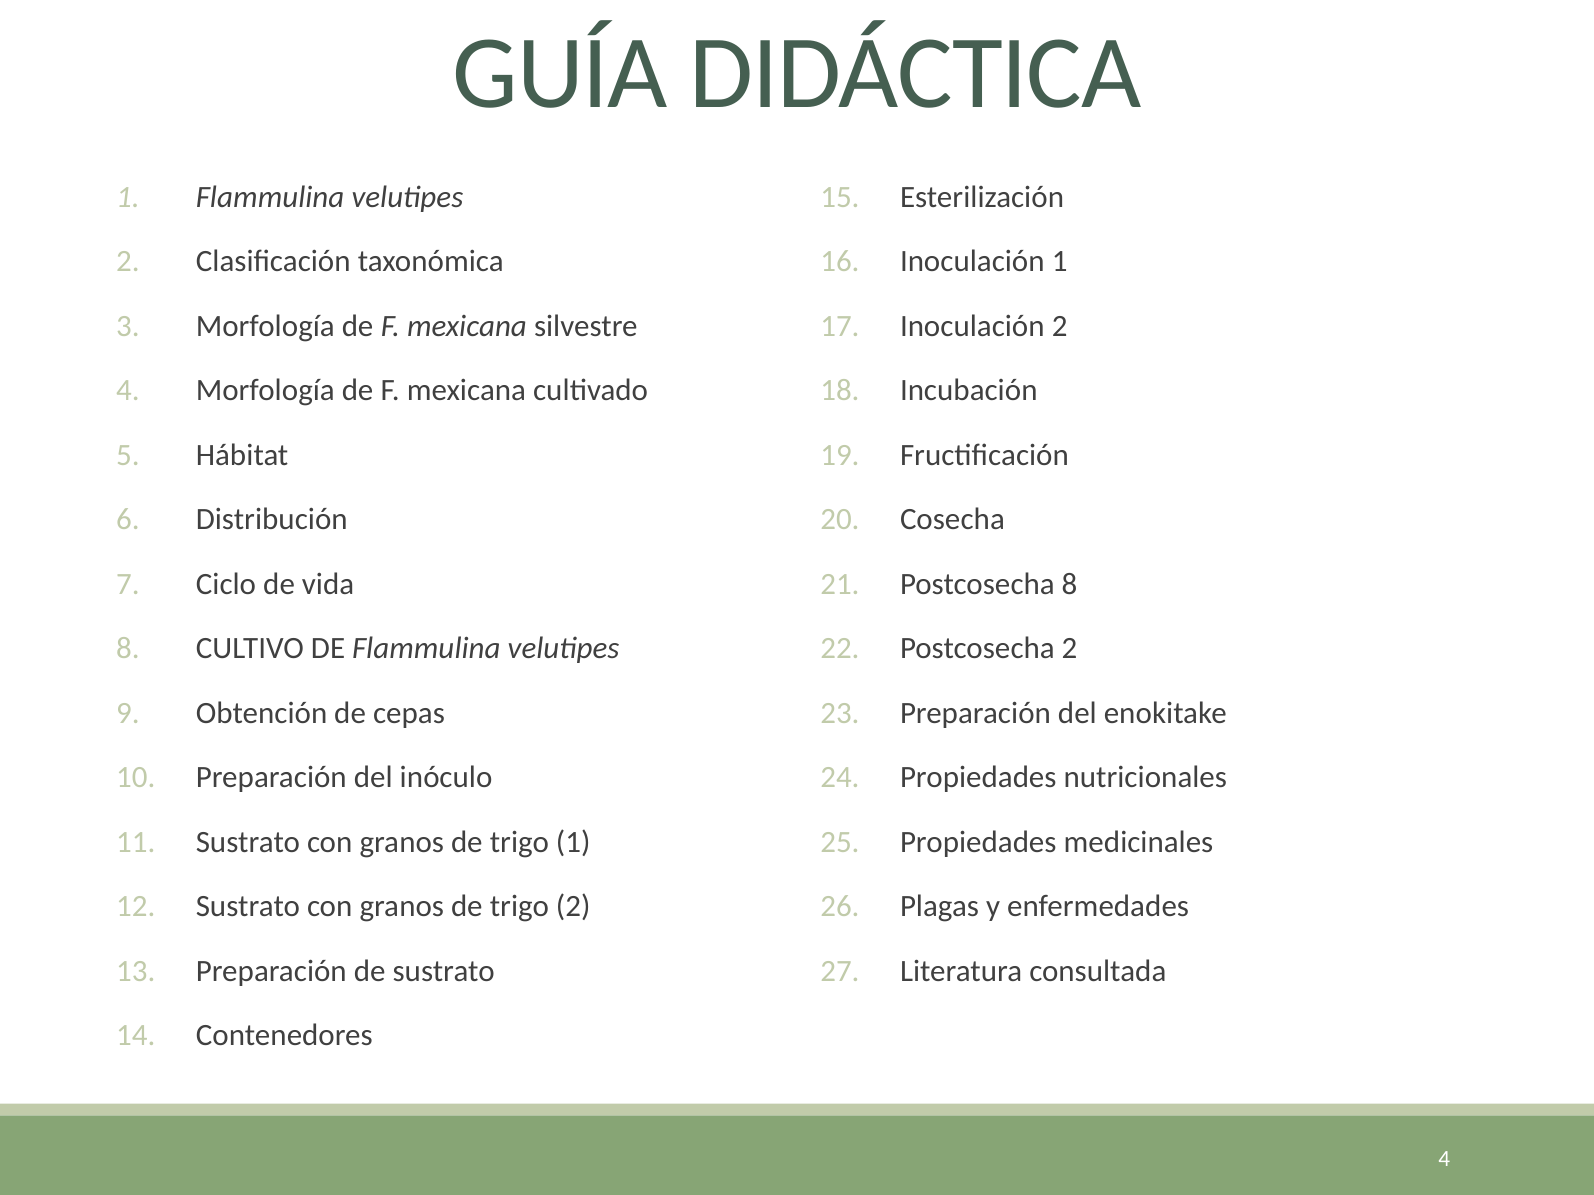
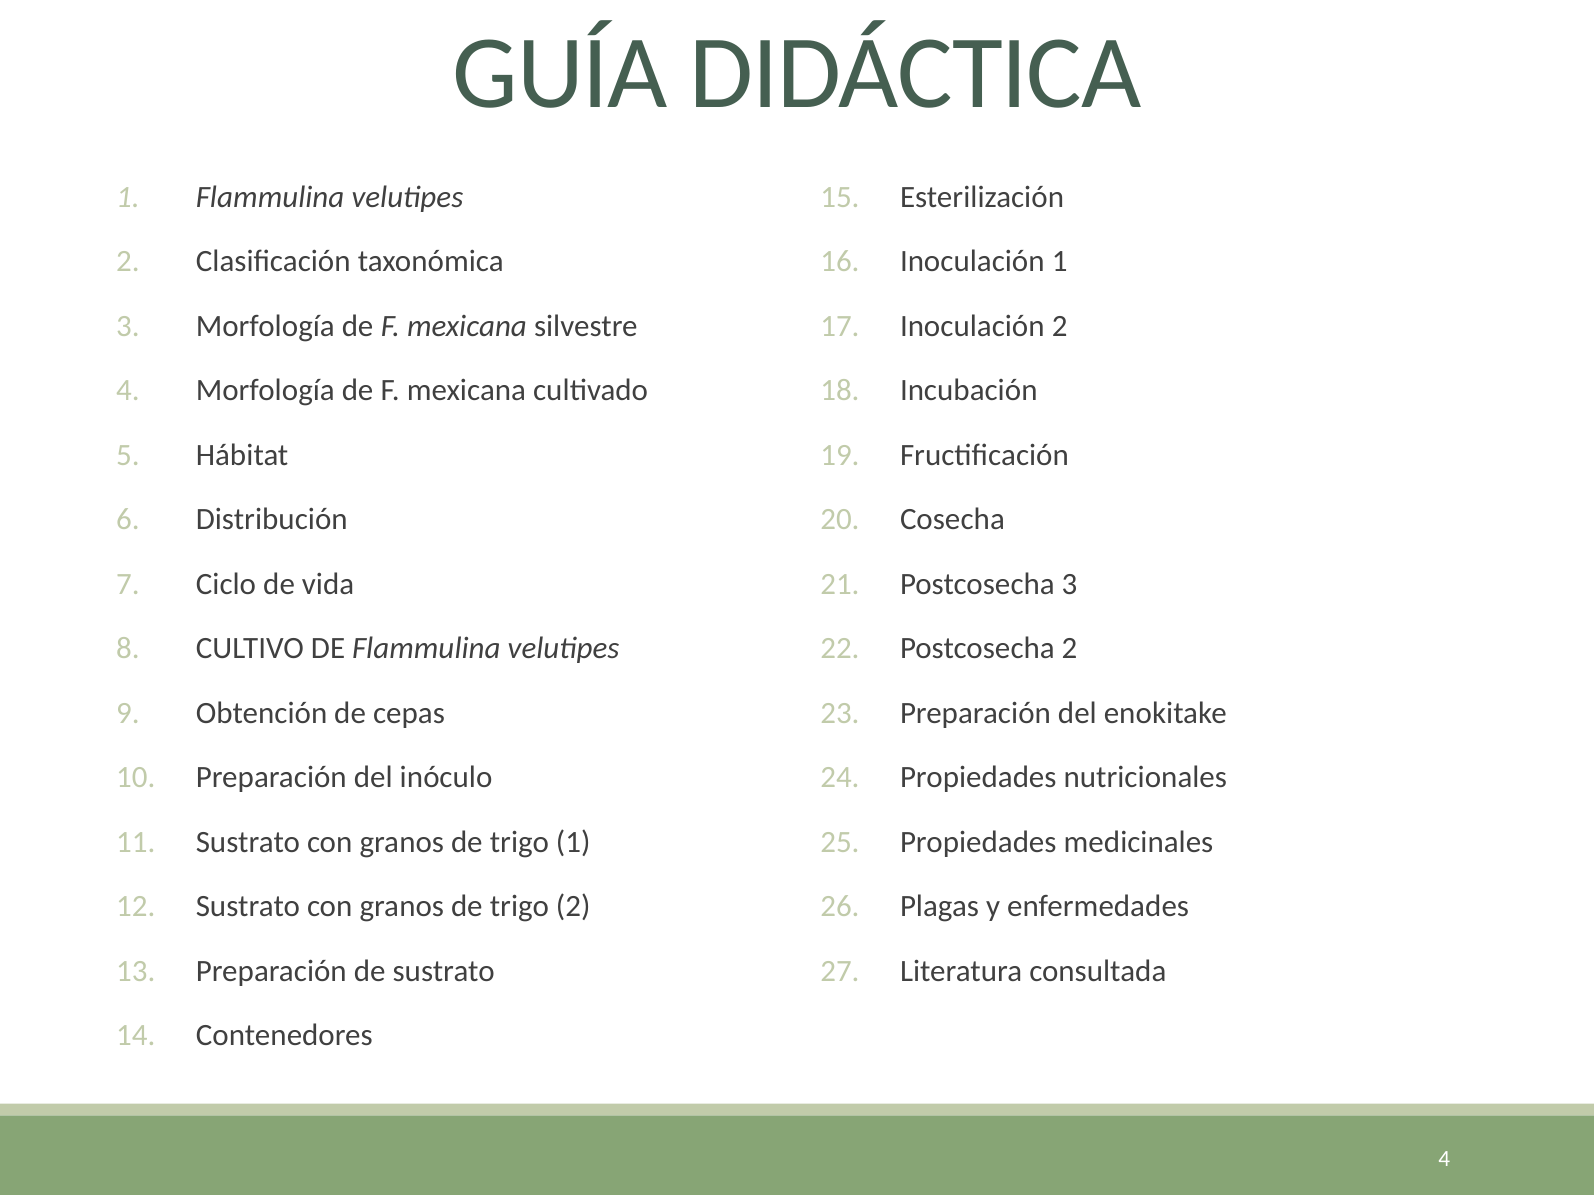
Postcosecha 8: 8 -> 3
